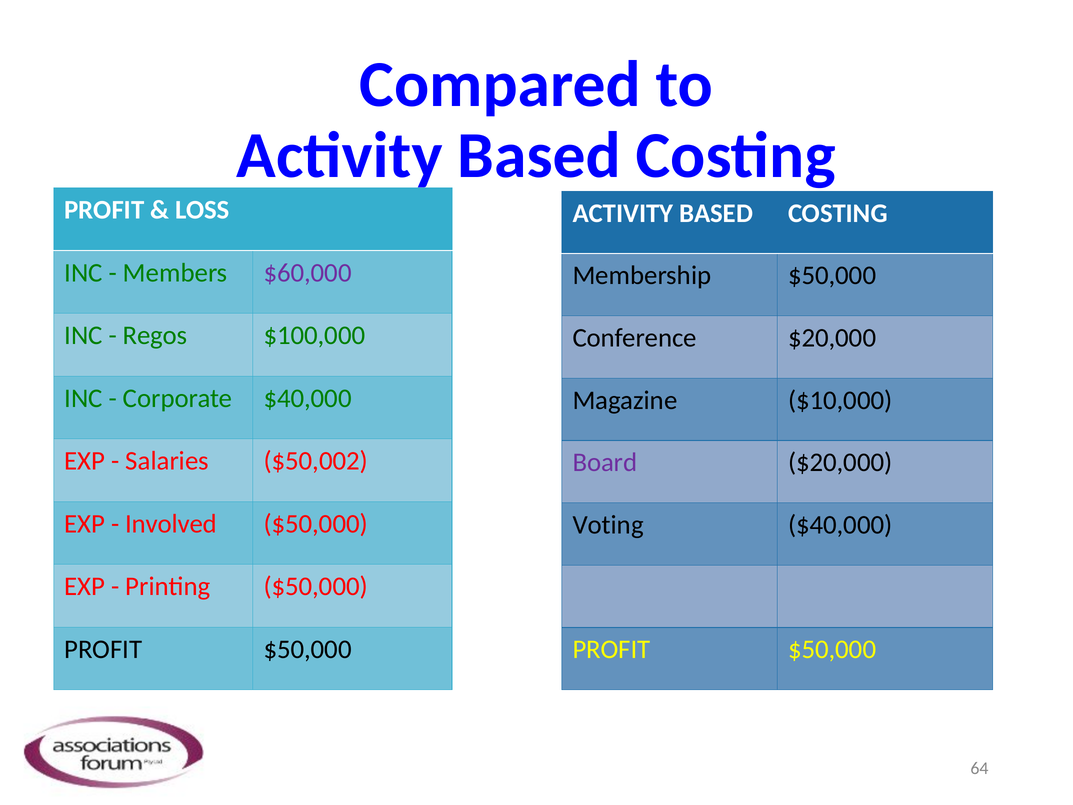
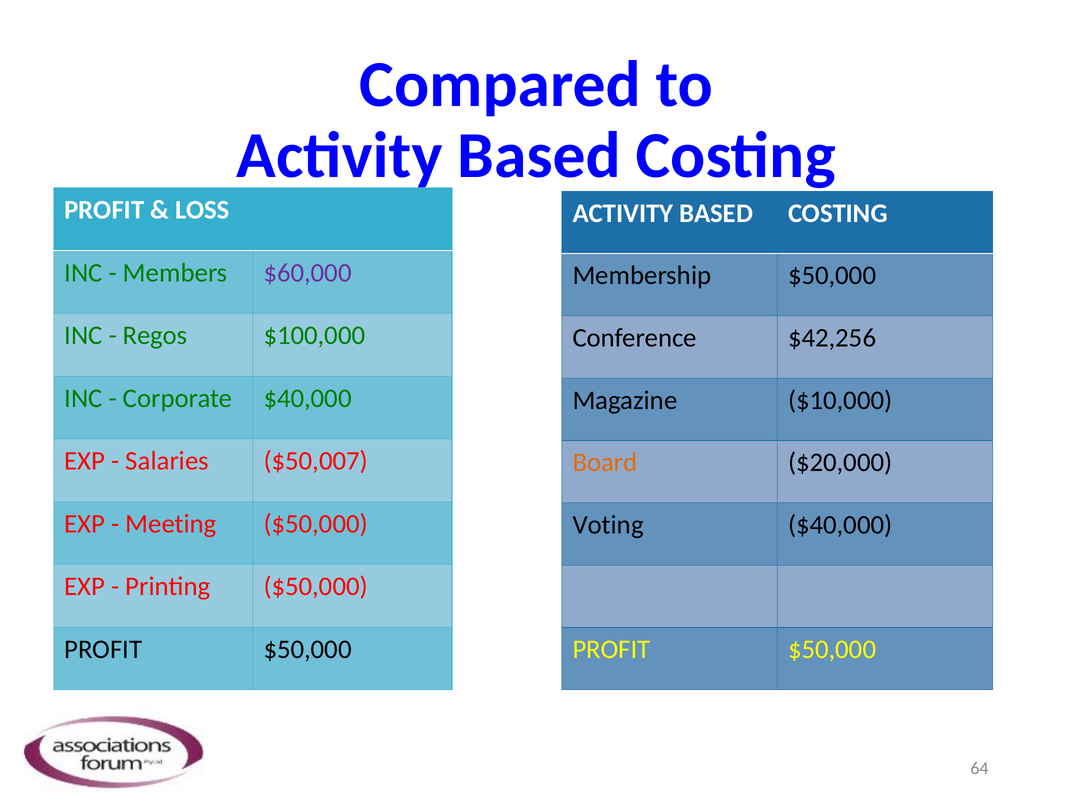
Conference $20,000: $20,000 -> $42,256
$50,002: $50,002 -> $50,007
Board colour: purple -> orange
Involved: Involved -> Meeting
